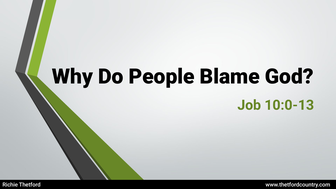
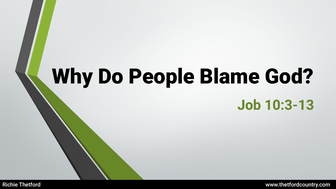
10:0-13: 10:0-13 -> 10:3-13
